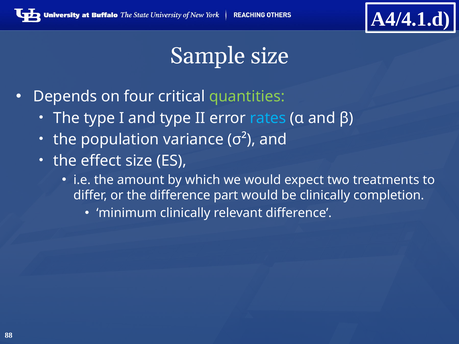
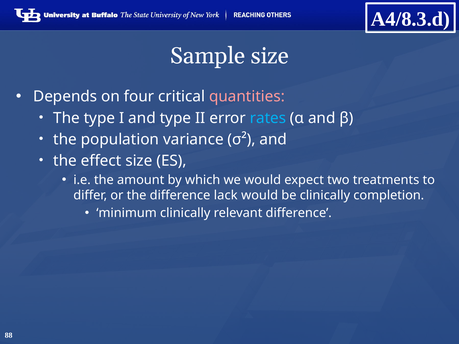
A4/4.1.d: A4/4.1.d -> A4/8.3.d
quantities colour: light green -> pink
part: part -> lack
